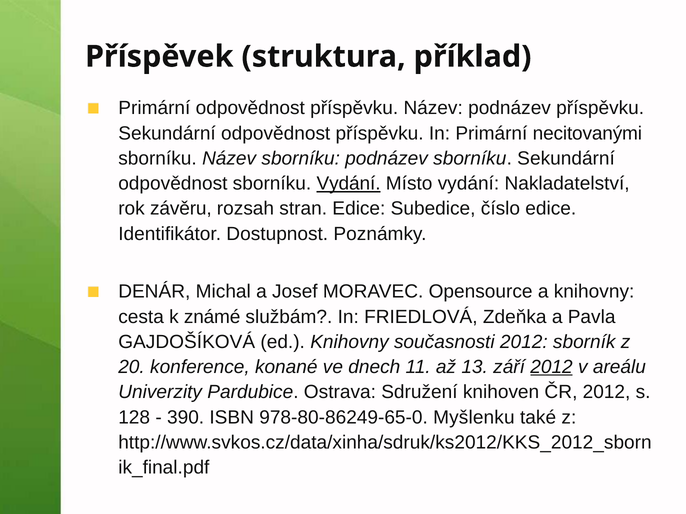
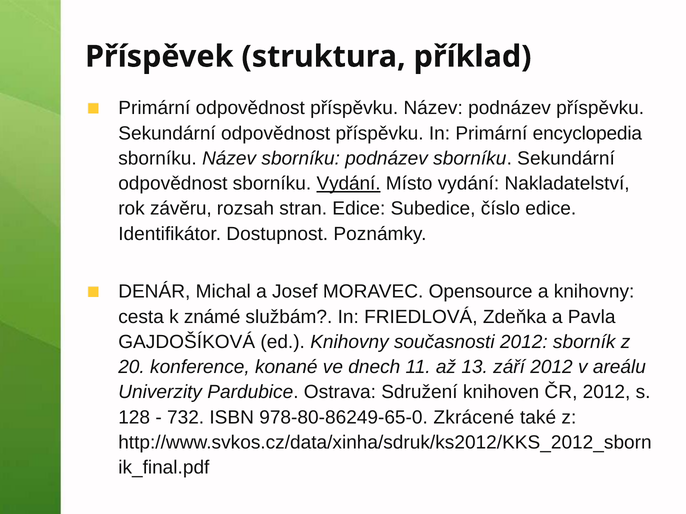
necitovanými: necitovanými -> encyclopedia
2012 at (552, 367) underline: present -> none
390: 390 -> 732
Myšlenku: Myšlenku -> Zkrácené
